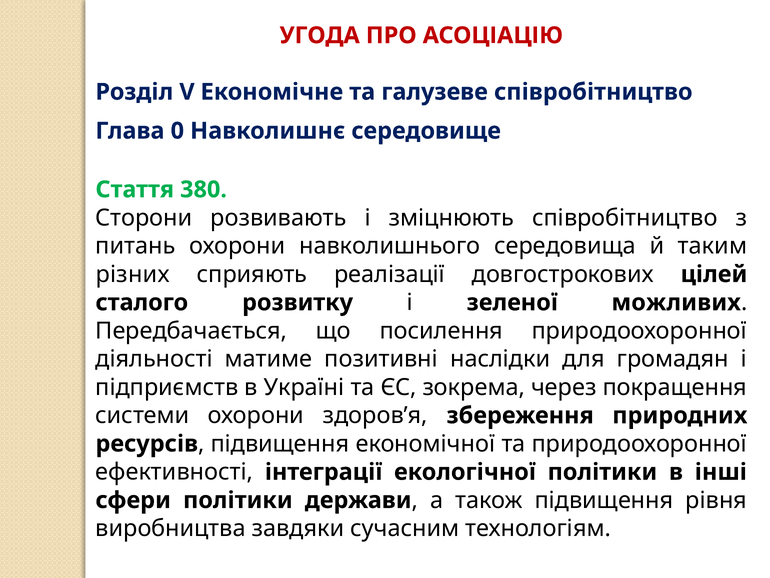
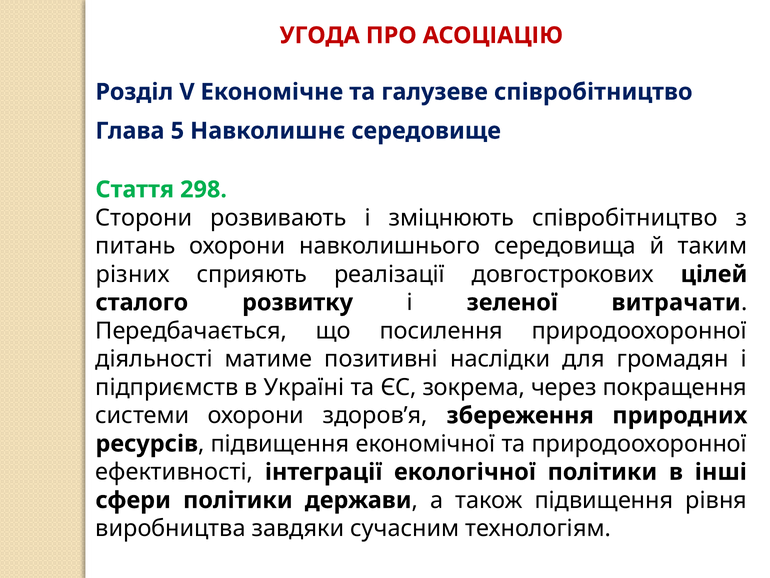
0: 0 -> 5
380: 380 -> 298
можливих: можливих -> витрачати
